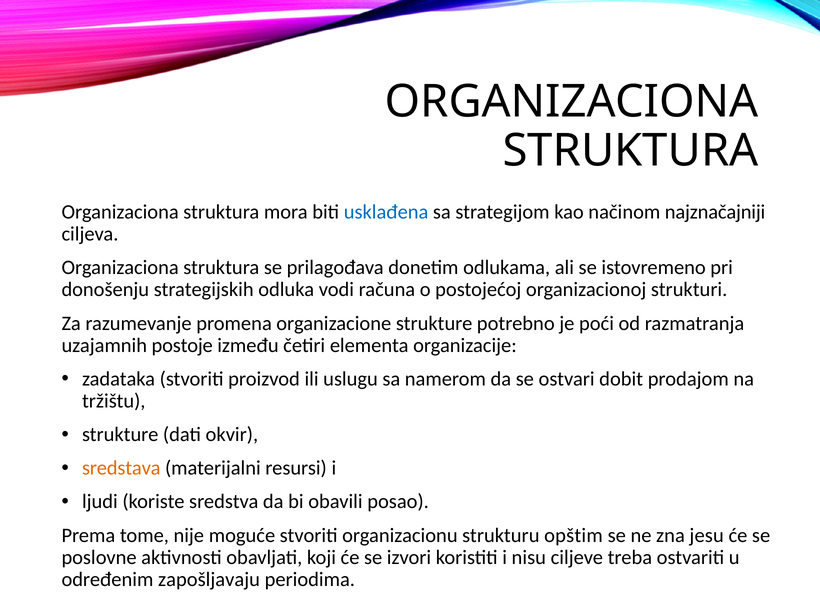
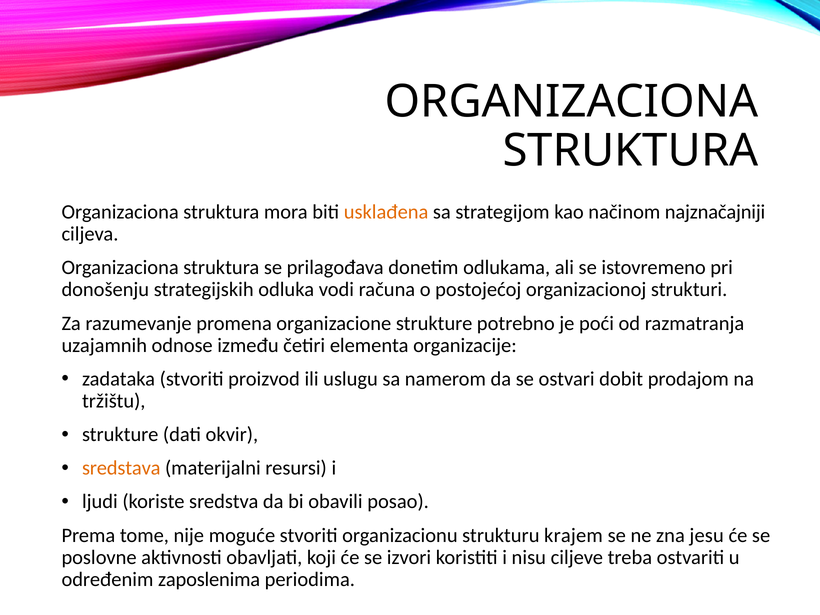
usklađena colour: blue -> orange
postoje: postoje -> odnose
opštim: opštim -> krajem
zapošljavaju: zapošljavaju -> zaposlenima
